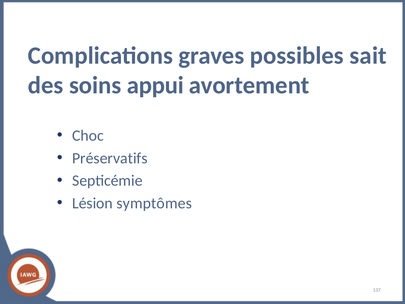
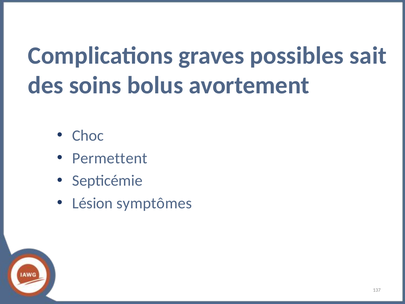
appui: appui -> bolus
Préservatifs: Préservatifs -> Permettent
